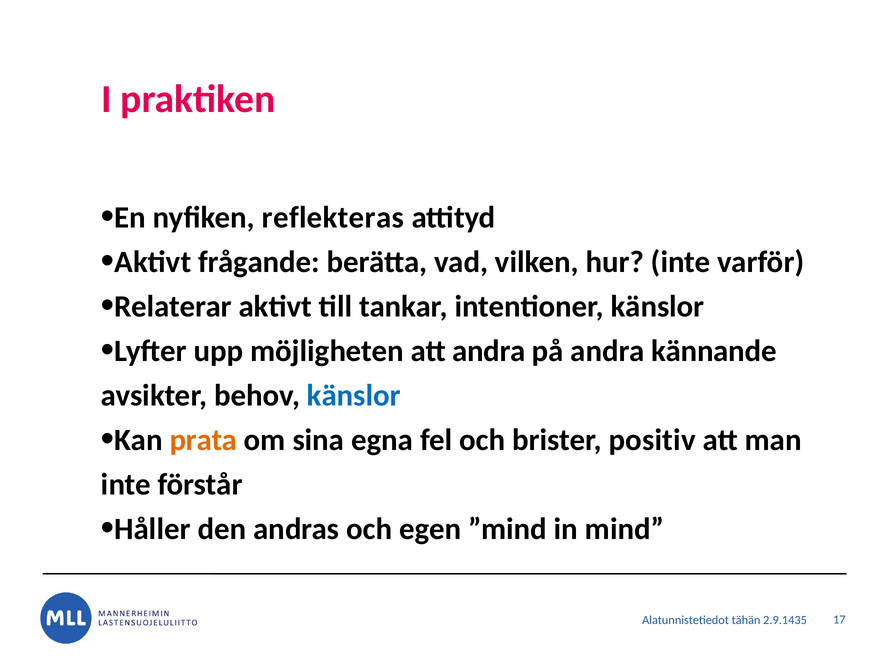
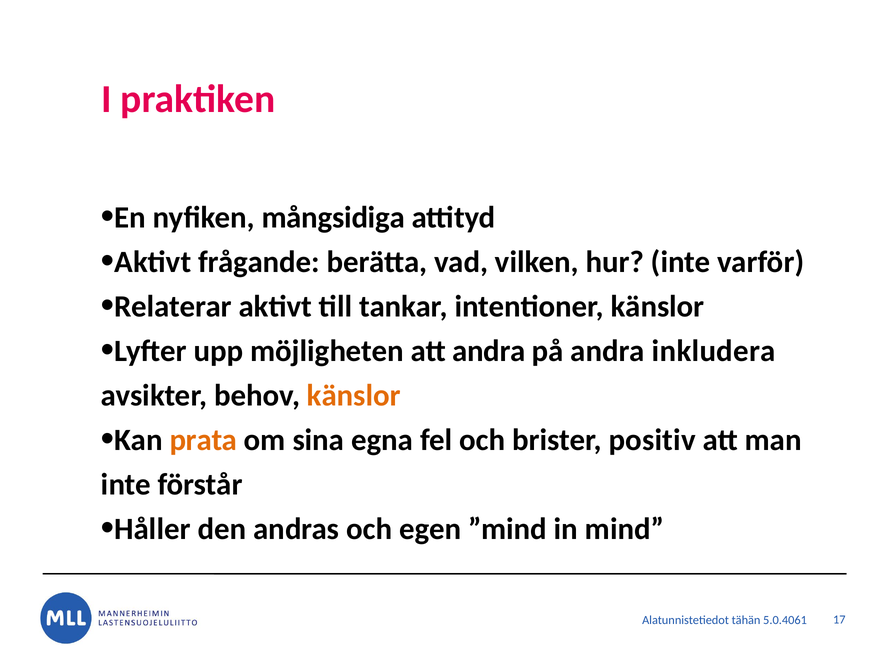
reflekteras: reflekteras -> mångsidiga
kännande: kännande -> inkludera
känslor at (354, 395) colour: blue -> orange
2.9.1435: 2.9.1435 -> 5.0.4061
